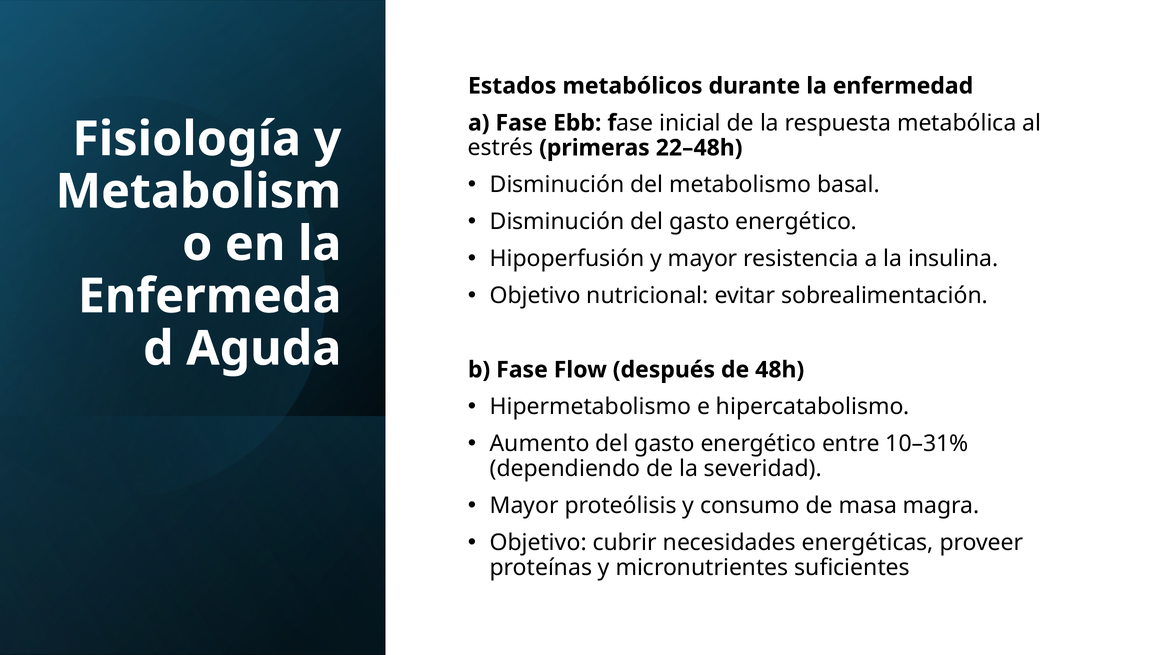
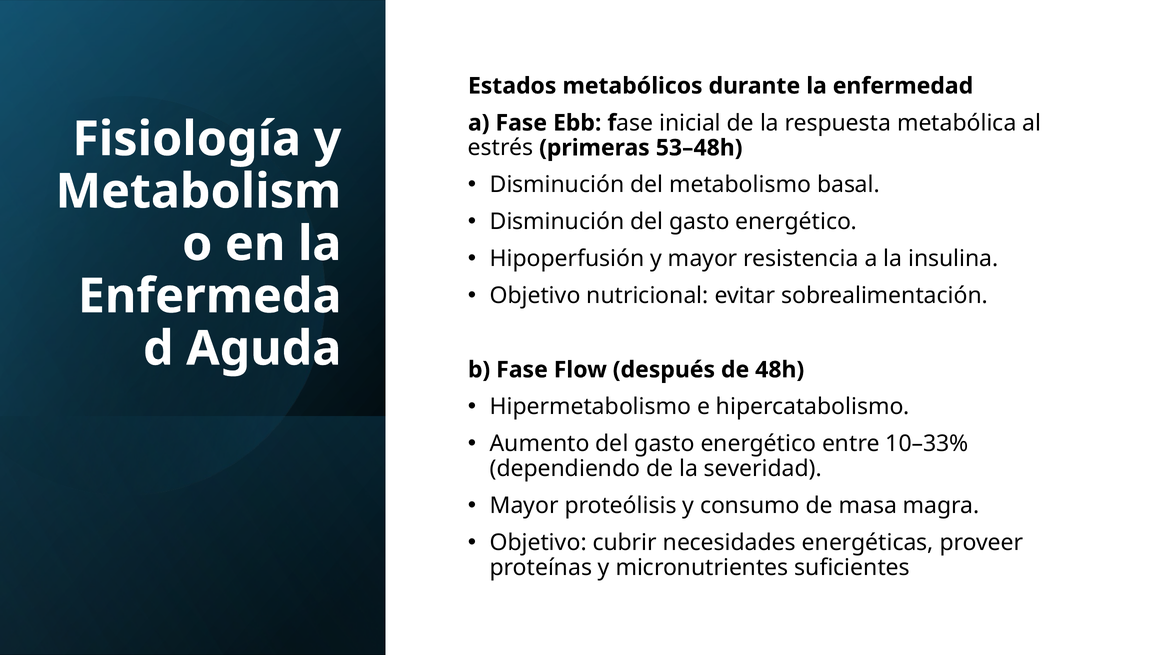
22–48h: 22–48h -> 53–48h
10–31%: 10–31% -> 10–33%
